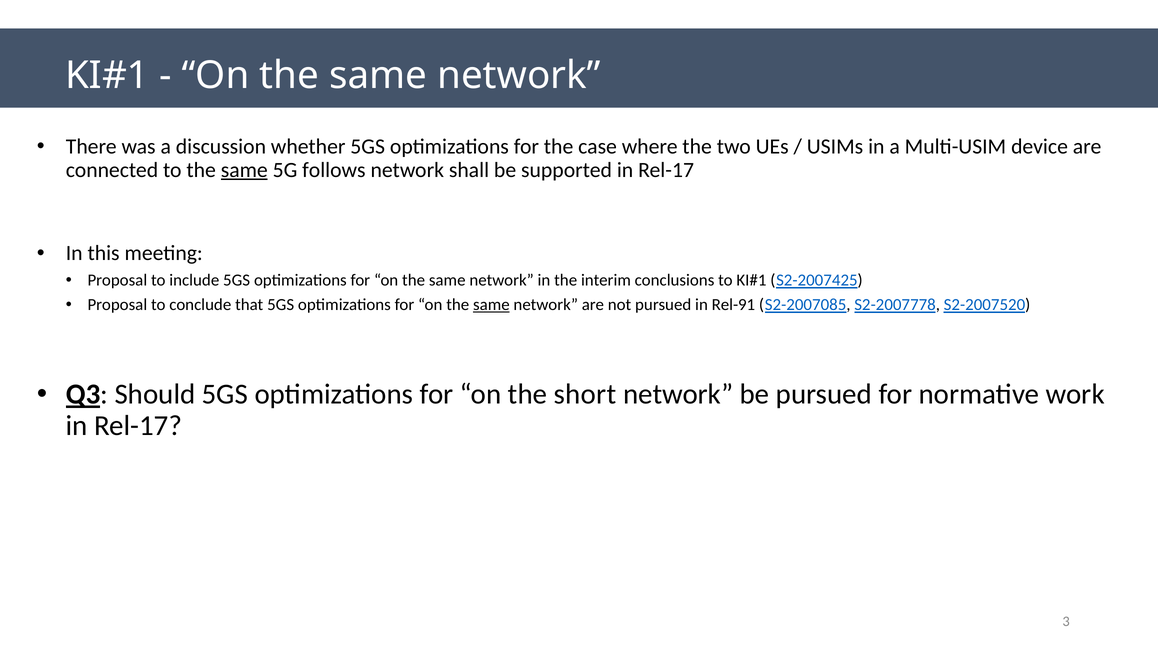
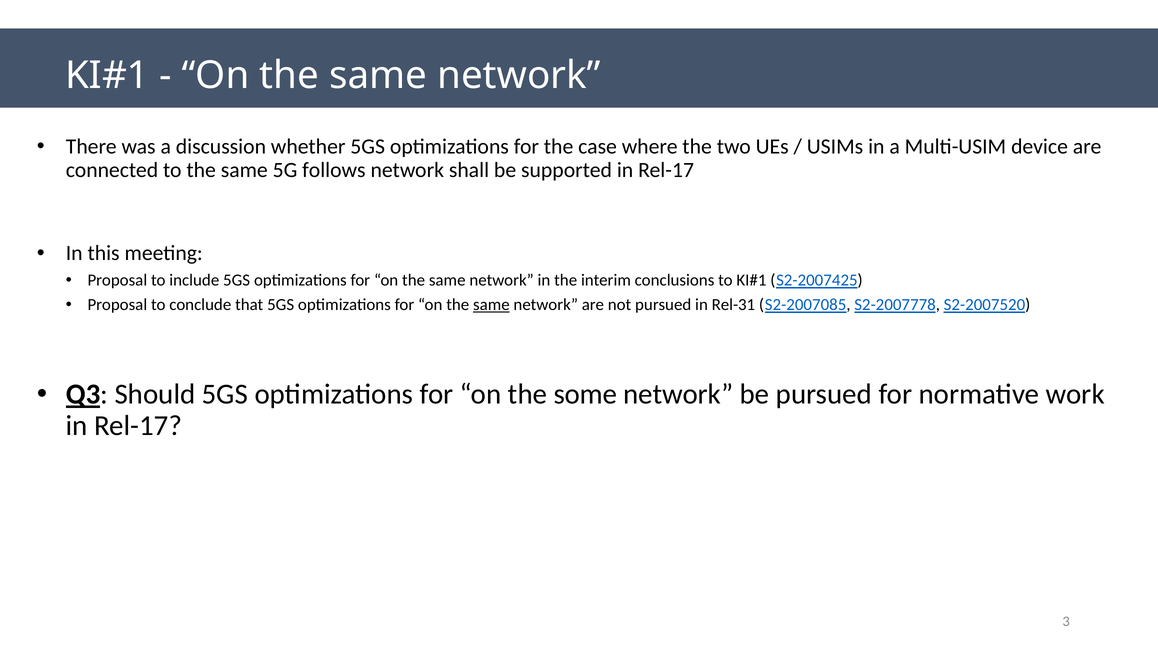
same at (244, 170) underline: present -> none
Rel-91: Rel-91 -> Rel-31
short: short -> some
